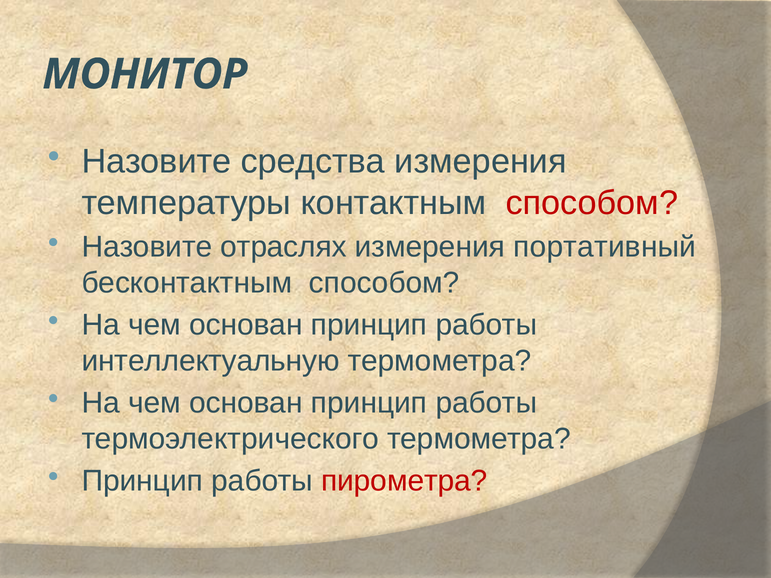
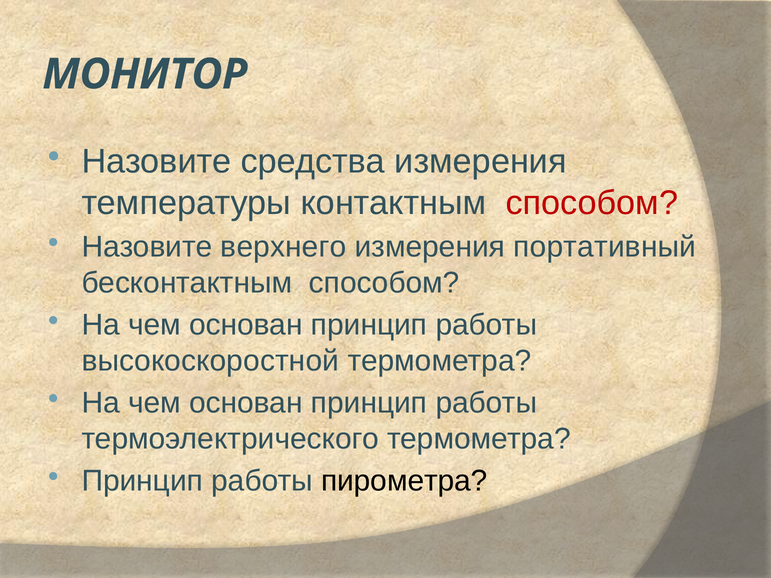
отраслях: отраслях -> верхнего
интеллектуальную: интеллектуальную -> высокоскоростной
пирометра colour: red -> black
